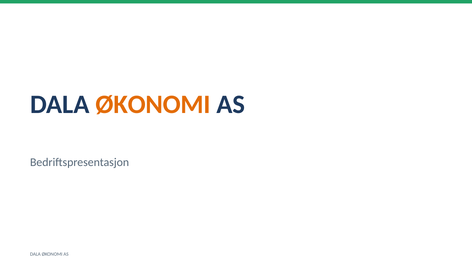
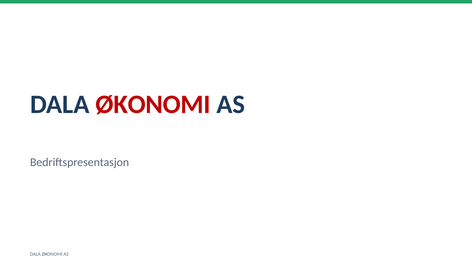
ØKONOMI at (153, 105) colour: orange -> red
